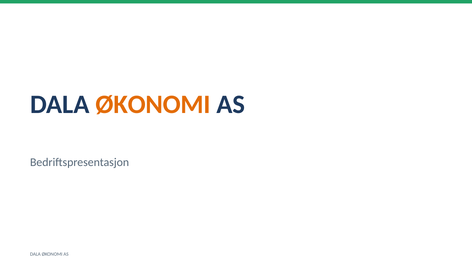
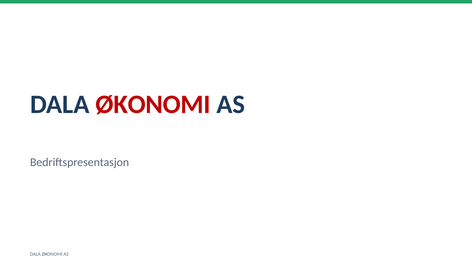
ØKONOMI at (153, 105) colour: orange -> red
